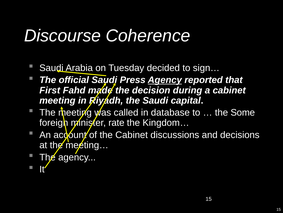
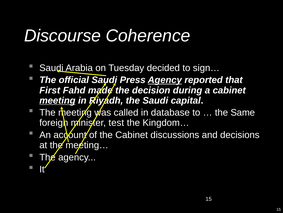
meeting at (57, 100) underline: none -> present
Some: Some -> Same
rate: rate -> test
